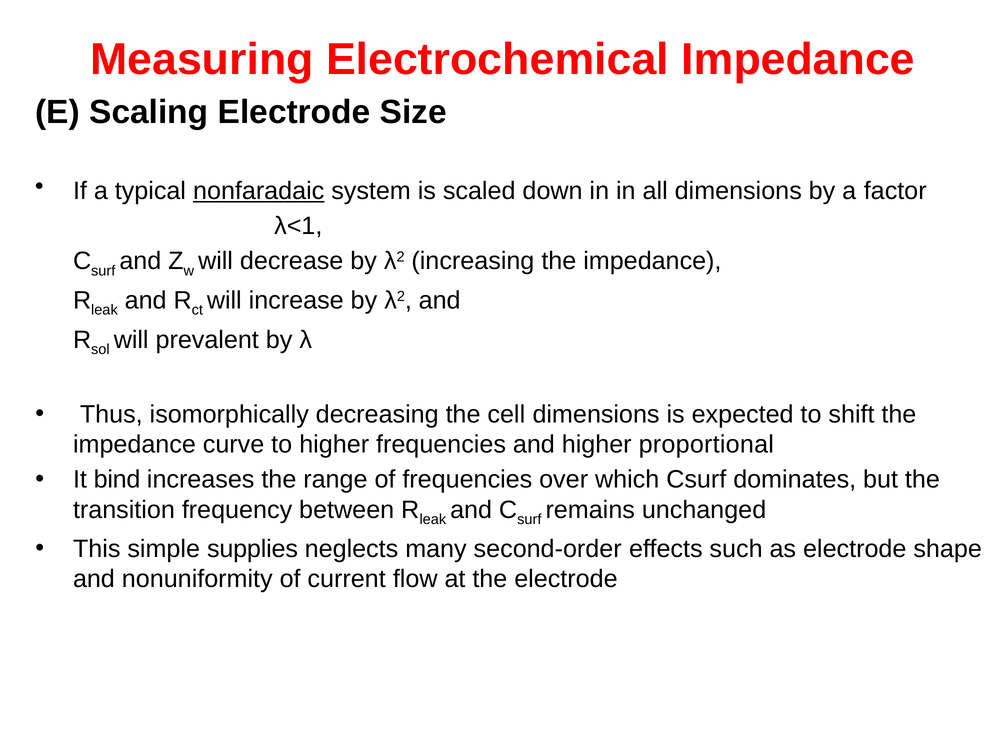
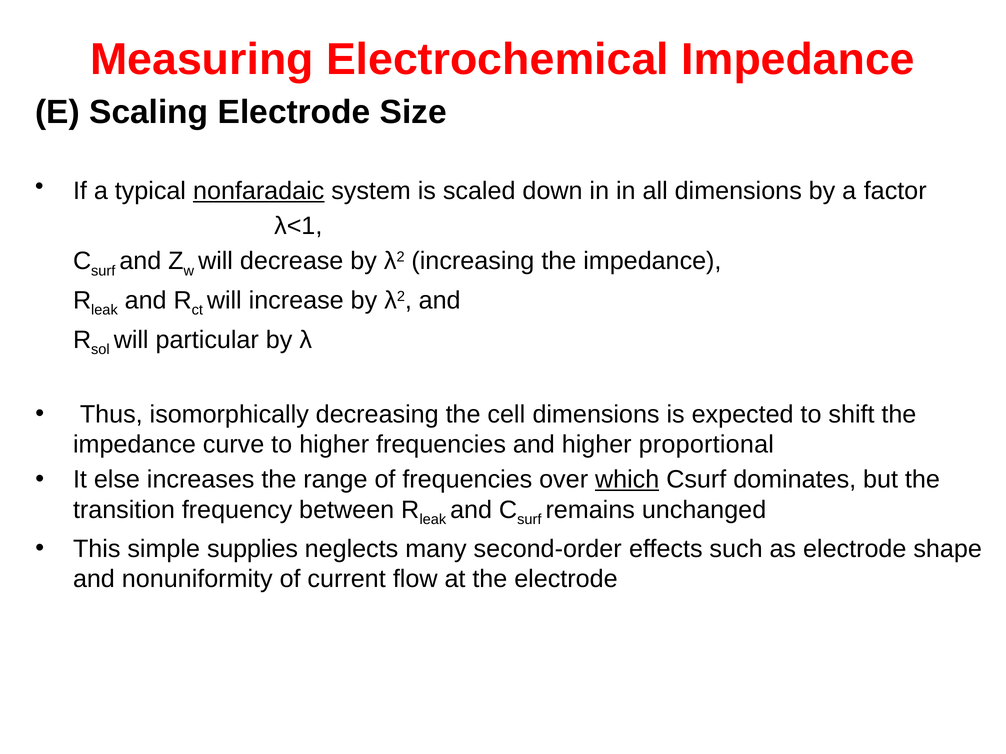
prevalent: prevalent -> particular
bind: bind -> else
which underline: none -> present
